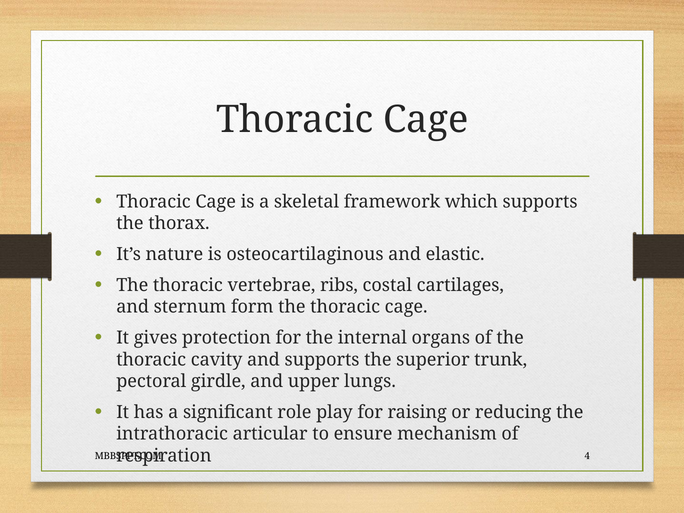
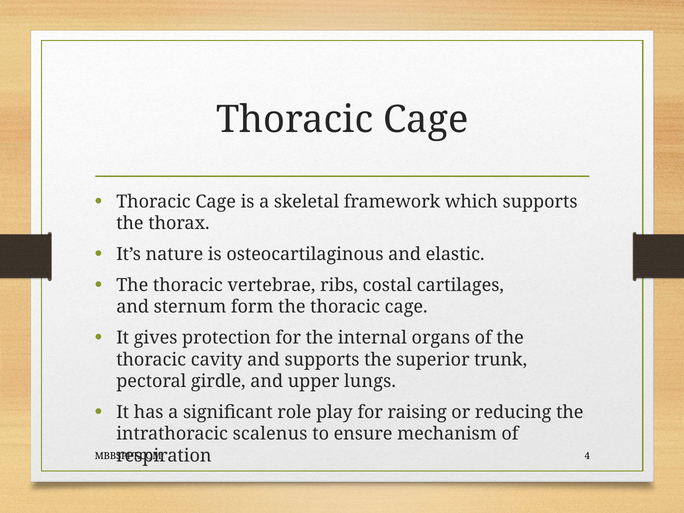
articular: articular -> scalenus
